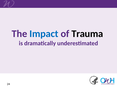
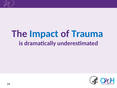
Trauma colour: black -> blue
